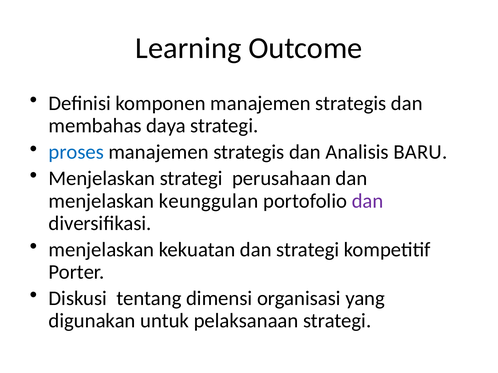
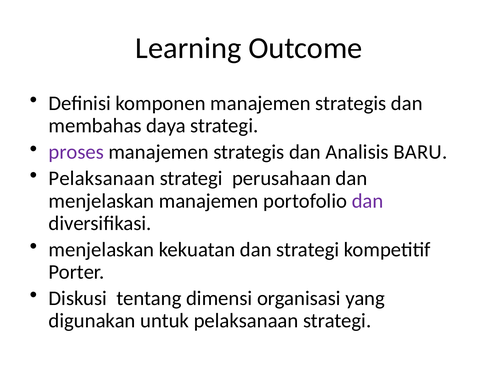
proses colour: blue -> purple
Menjelaskan at (102, 179): Menjelaskan -> Pelaksanaan
menjelaskan keunggulan: keunggulan -> manajemen
